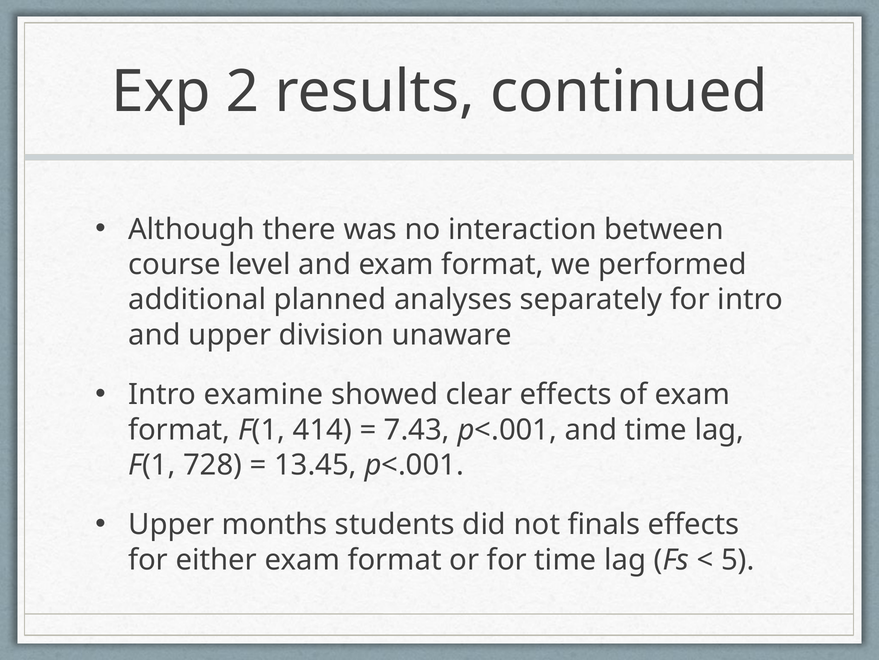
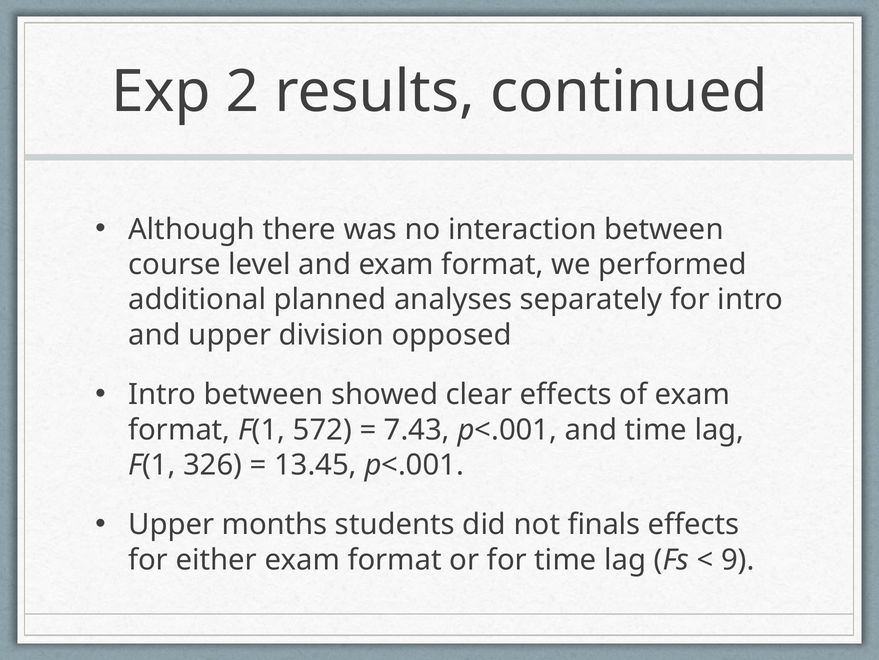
unaware: unaware -> opposed
Intro examine: examine -> between
414: 414 -> 572
728: 728 -> 326
5: 5 -> 9
